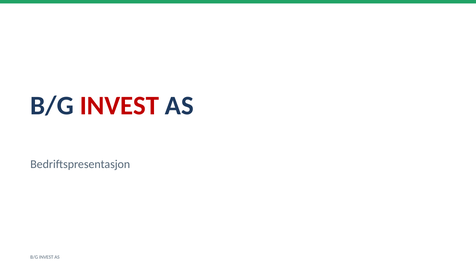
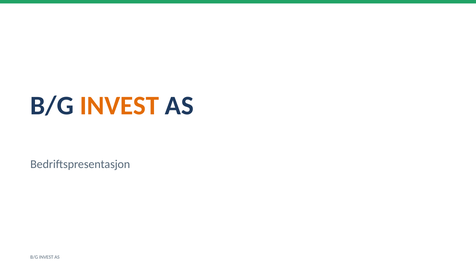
INVEST at (119, 106) colour: red -> orange
